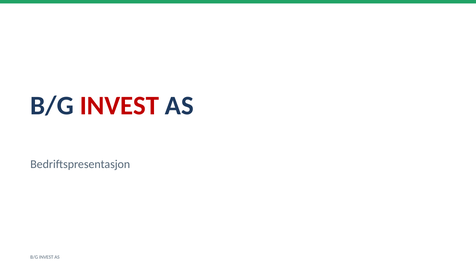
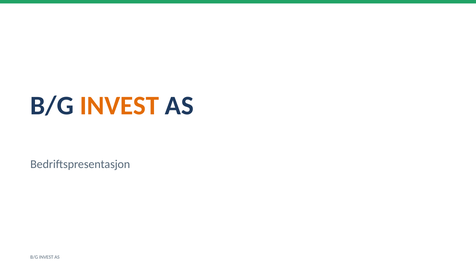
INVEST at (119, 106) colour: red -> orange
